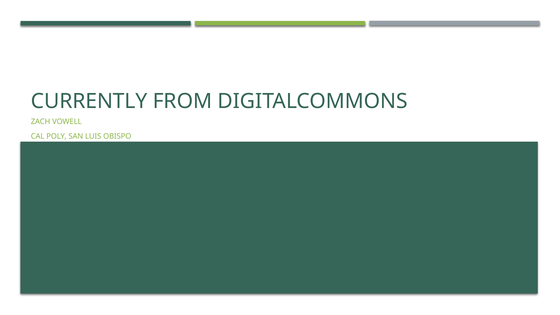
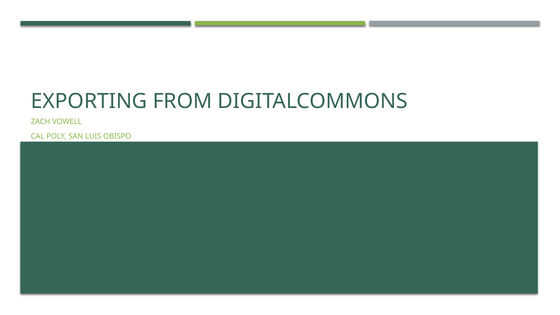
CURRENTLY: CURRENTLY -> EXPORTING
